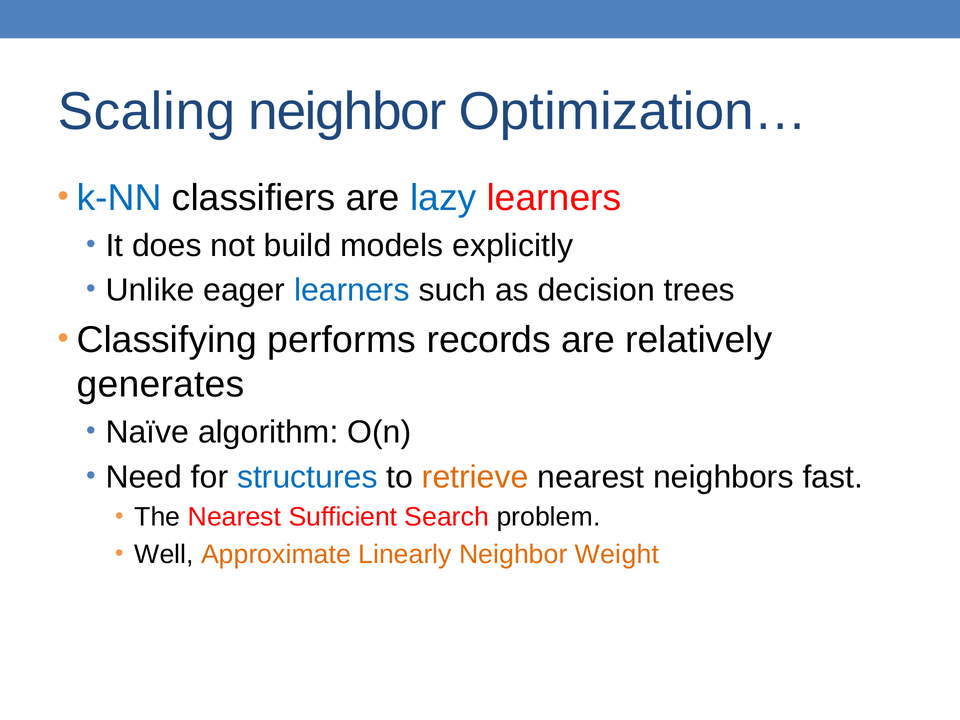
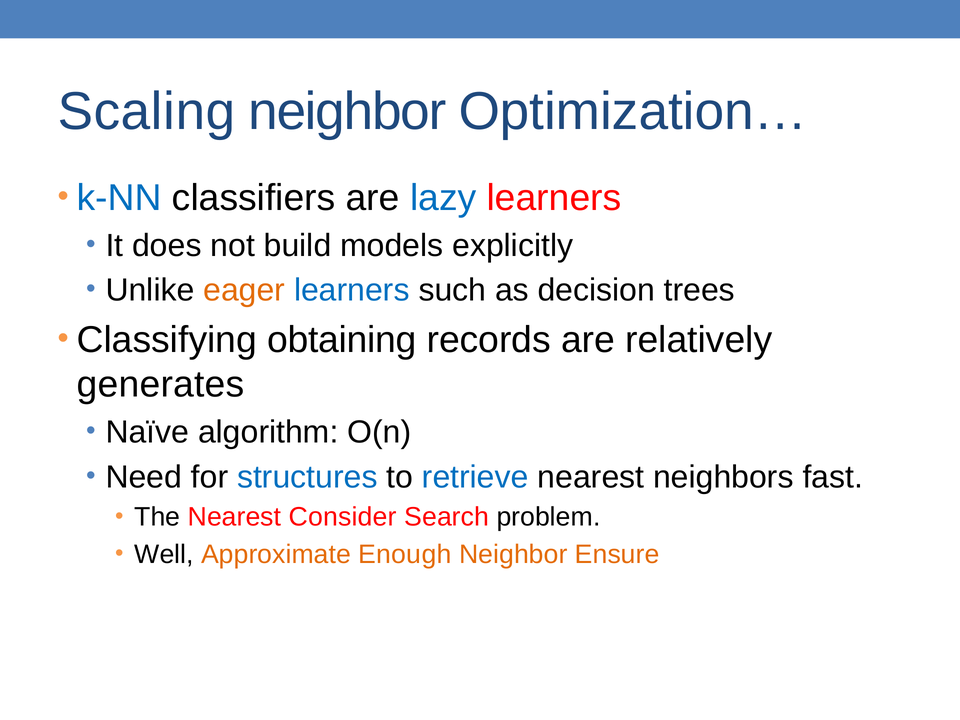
eager colour: black -> orange
performs: performs -> obtaining
retrieve colour: orange -> blue
Sufficient: Sufficient -> Consider
Linearly: Linearly -> Enough
Weight: Weight -> Ensure
